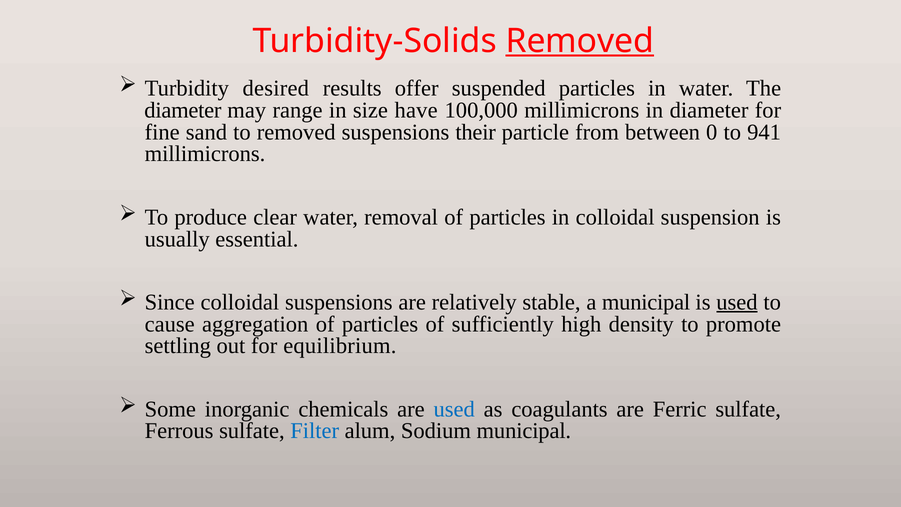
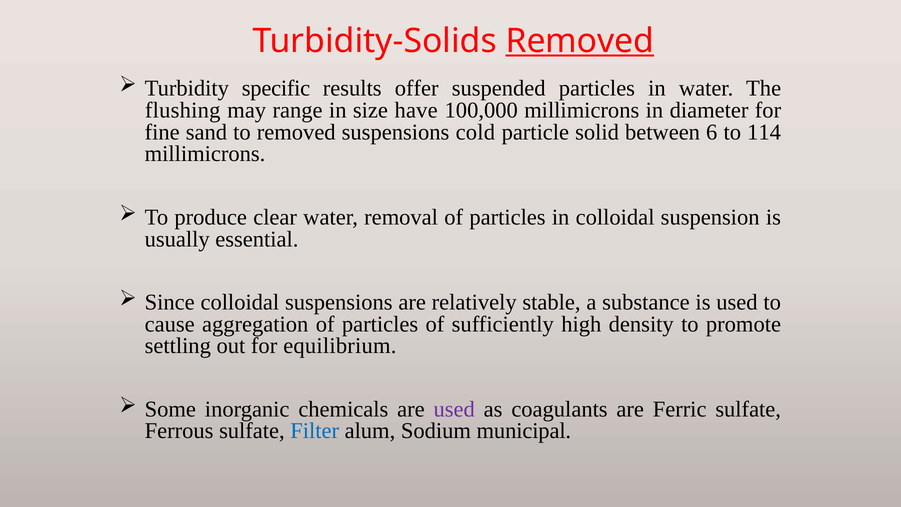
desired: desired -> specific
diameter at (183, 110): diameter -> flushing
their: their -> cold
from: from -> solid
0: 0 -> 6
941: 941 -> 114
a municipal: municipal -> substance
used at (737, 302) underline: present -> none
used at (454, 409) colour: blue -> purple
